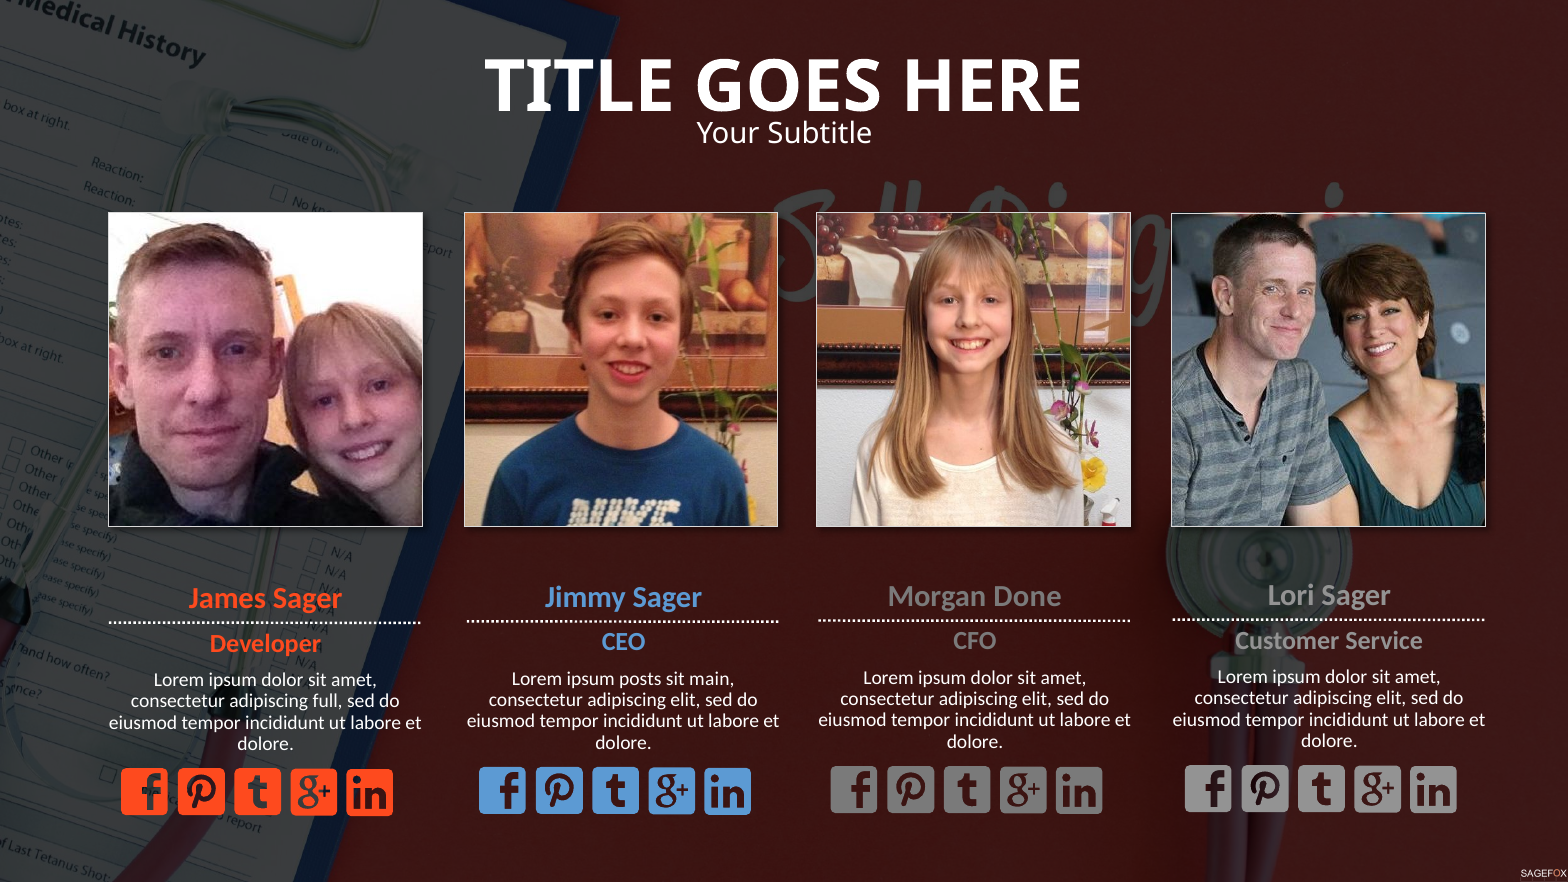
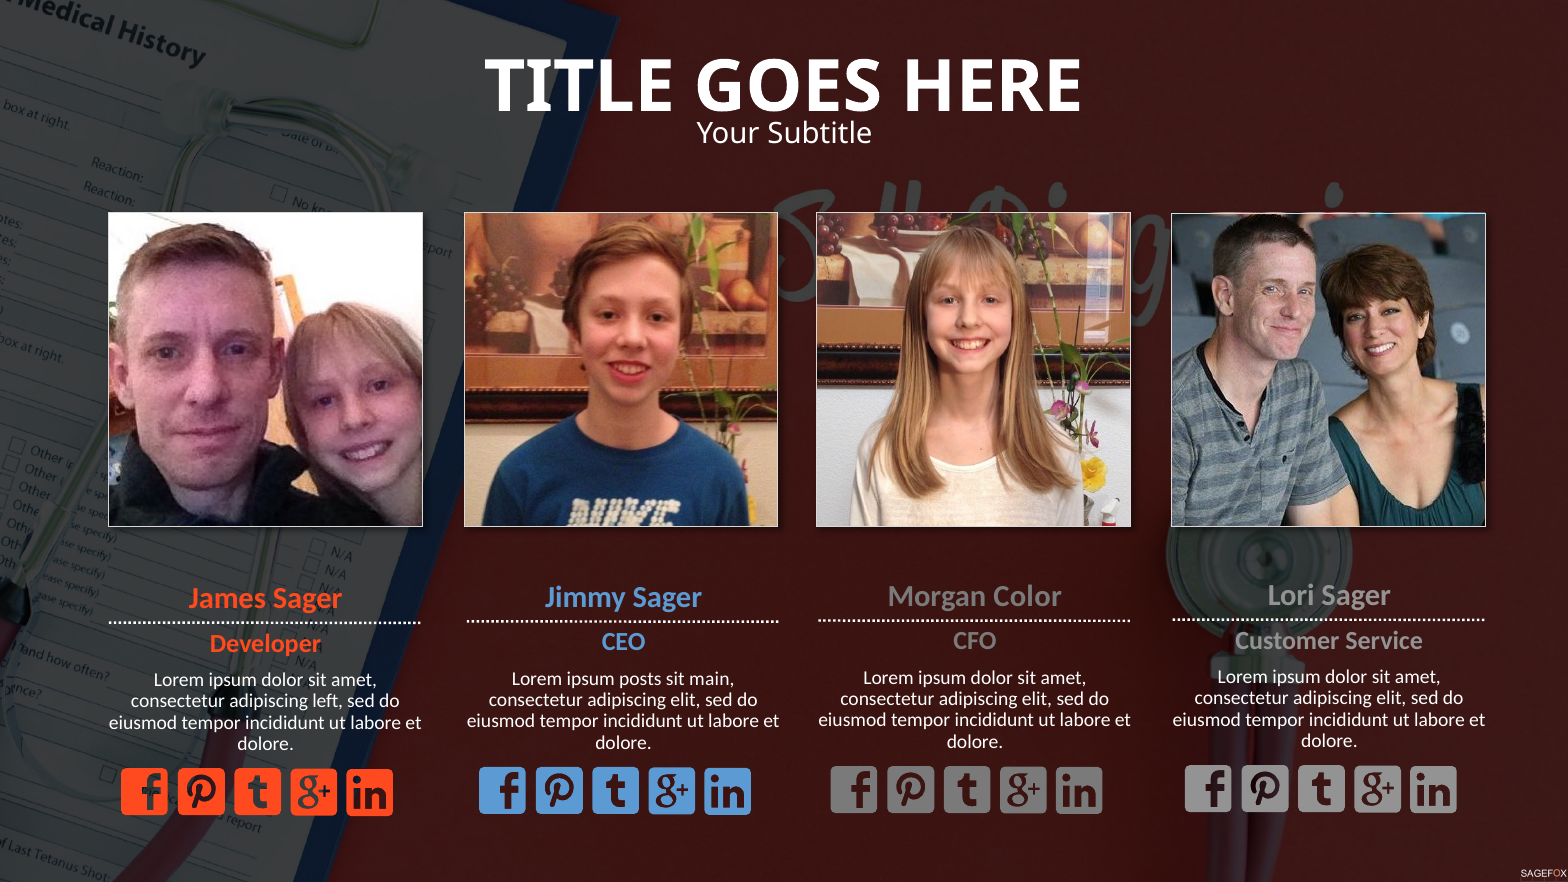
Done: Done -> Color
full: full -> left
